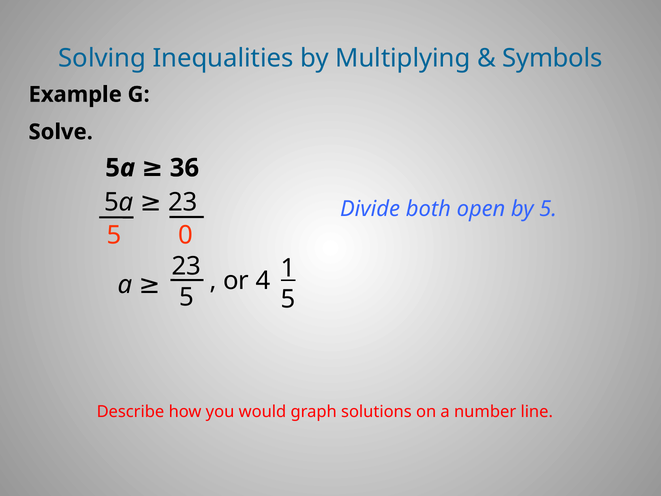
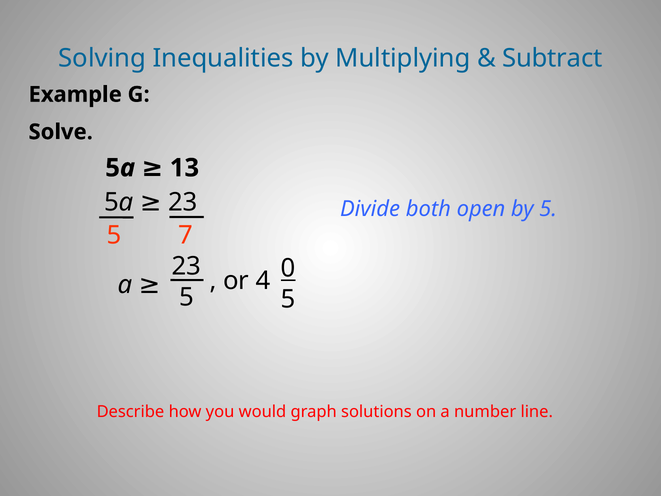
Symbols: Symbols -> Subtract
36: 36 -> 13
0: 0 -> 7
1: 1 -> 0
